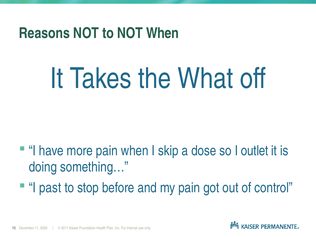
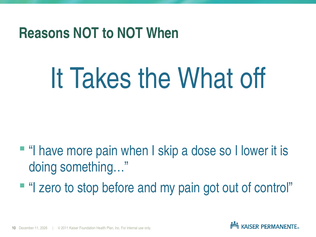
outlet: outlet -> lower
past: past -> zero
